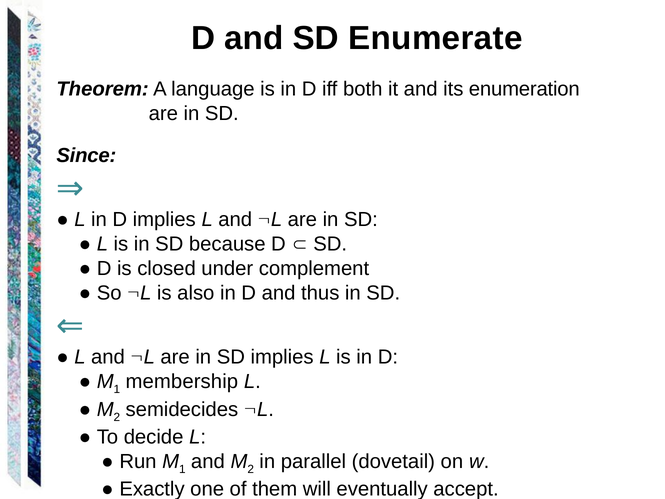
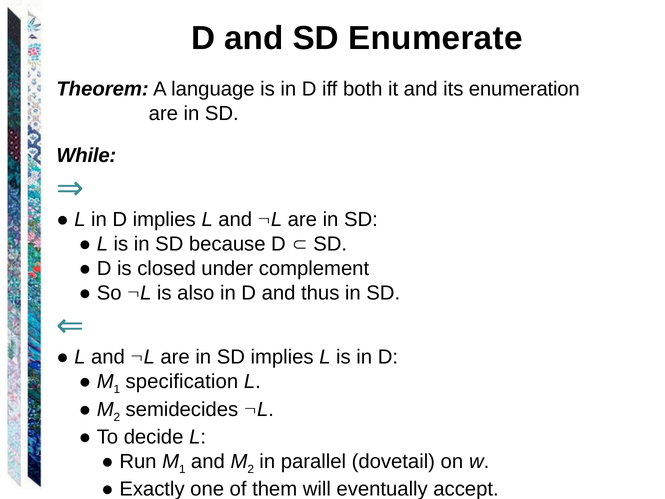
Since: Since -> While
membership: membership -> specification
